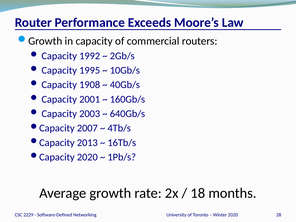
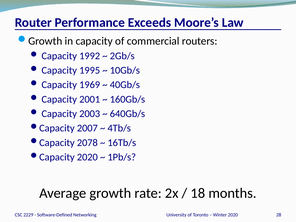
1908: 1908 -> 1969
2013: 2013 -> 2078
